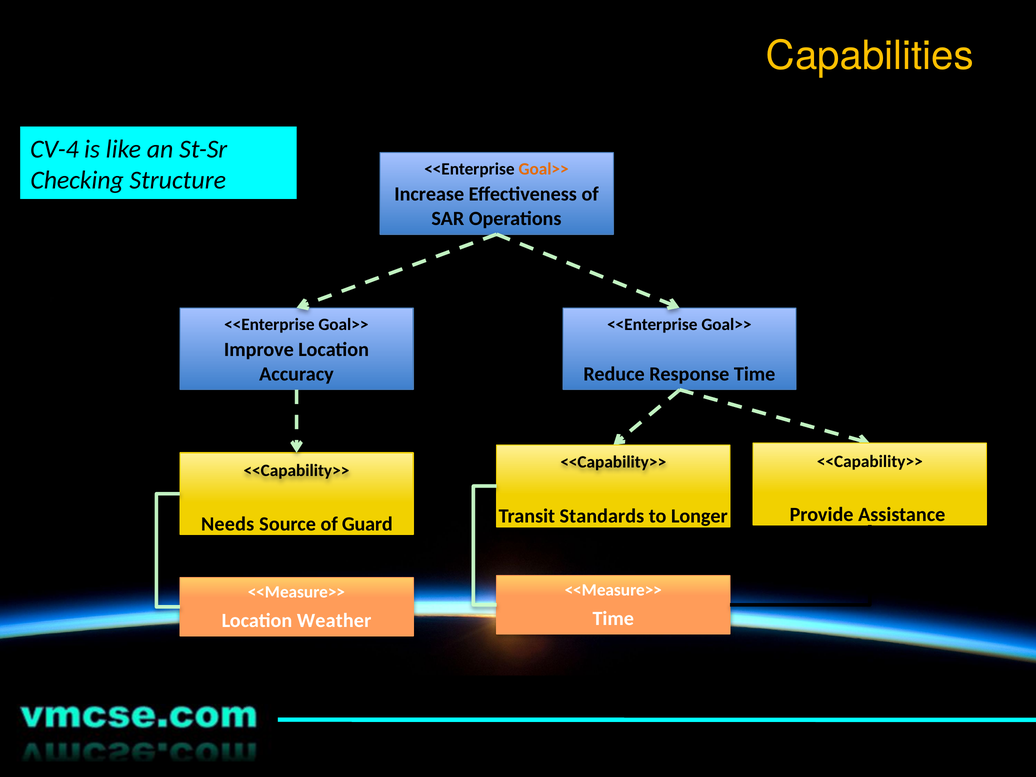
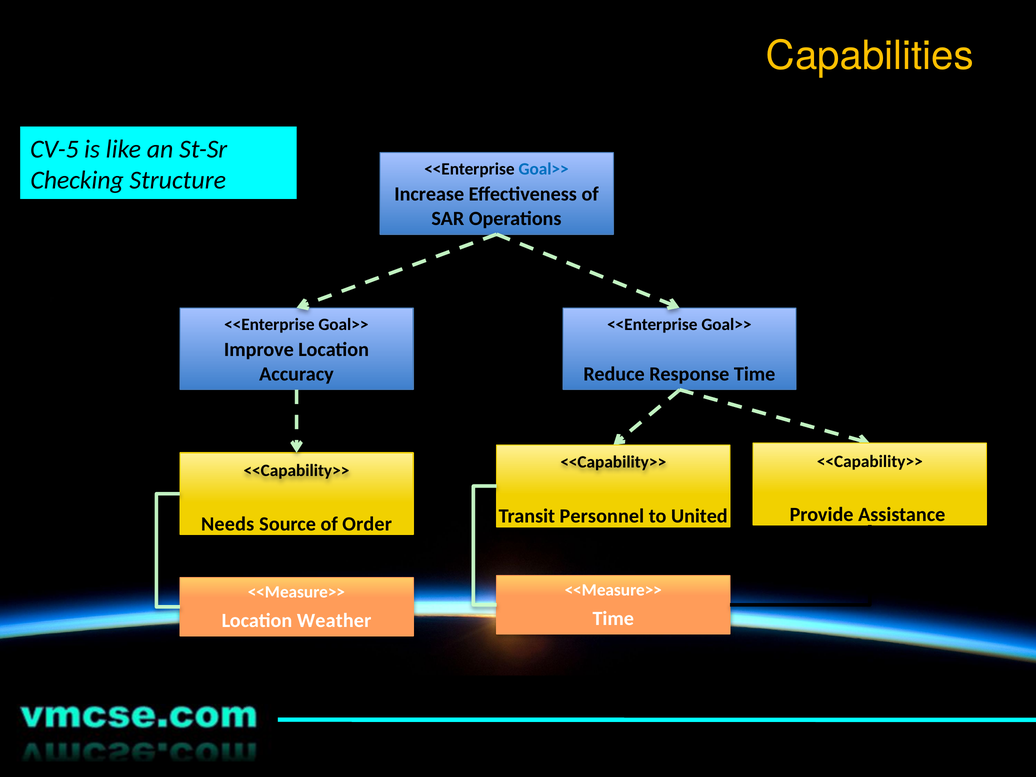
CV-4: CV-4 -> CV-5
Goal>> at (544, 169) colour: orange -> blue
Standards: Standards -> Personnel
Longer: Longer -> United
Guard: Guard -> Order
